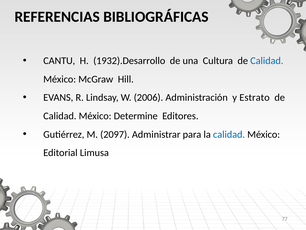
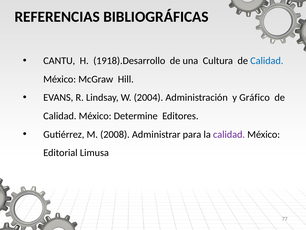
1932).Desarrollo: 1932).Desarrollo -> 1918).Desarrollo
2006: 2006 -> 2004
Estrato: Estrato -> Gráfico
2097: 2097 -> 2008
calidad at (229, 134) colour: blue -> purple
